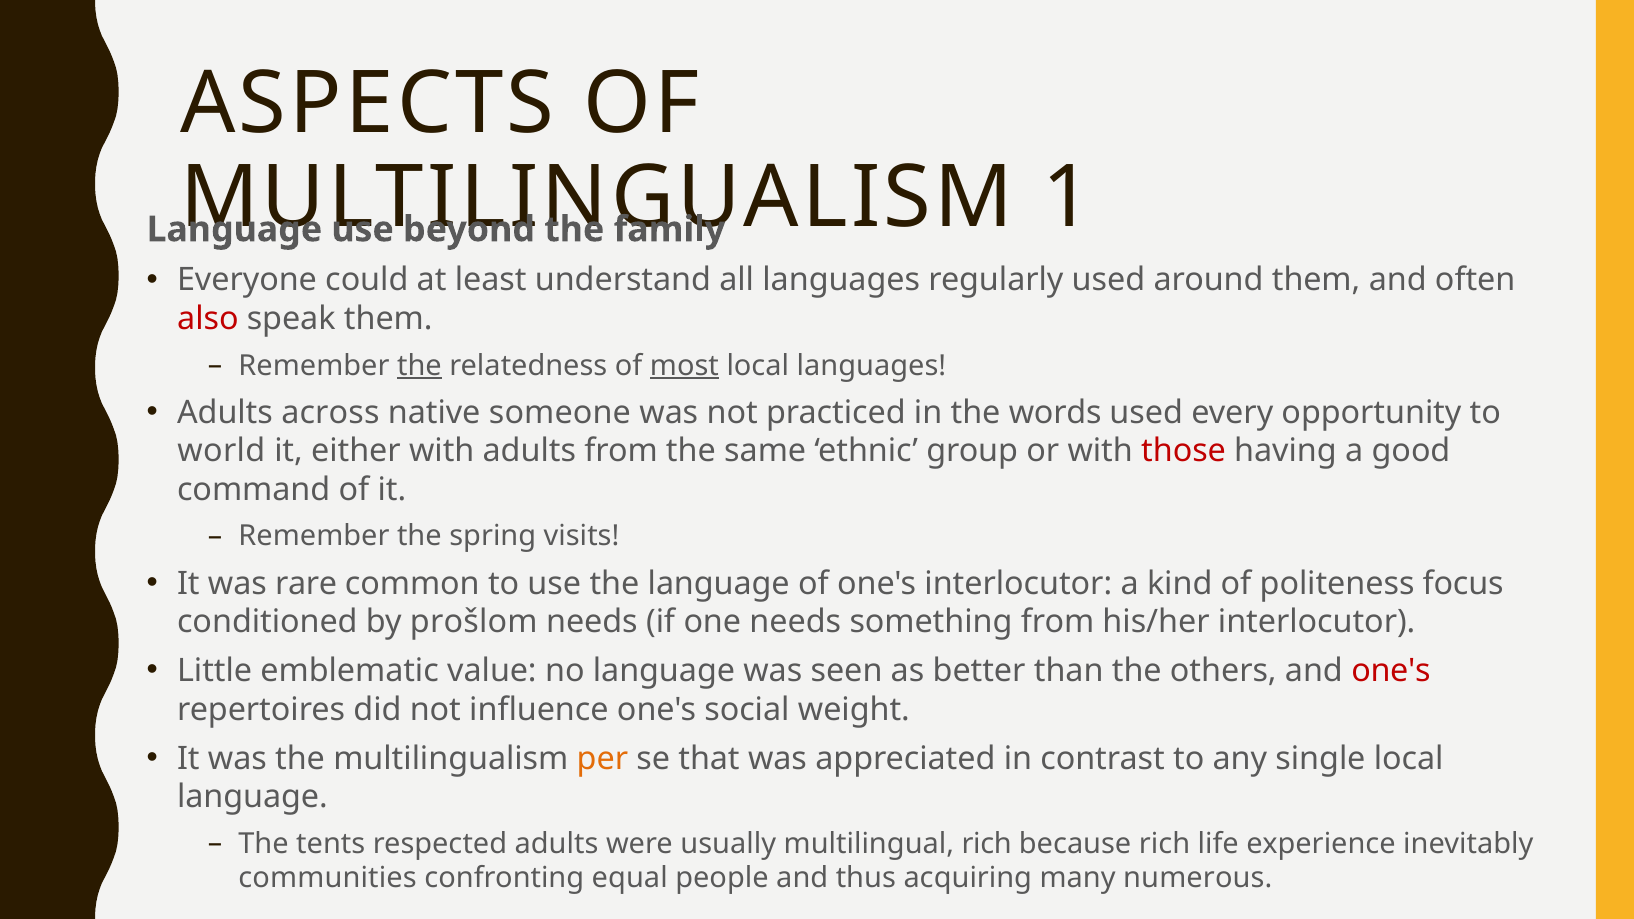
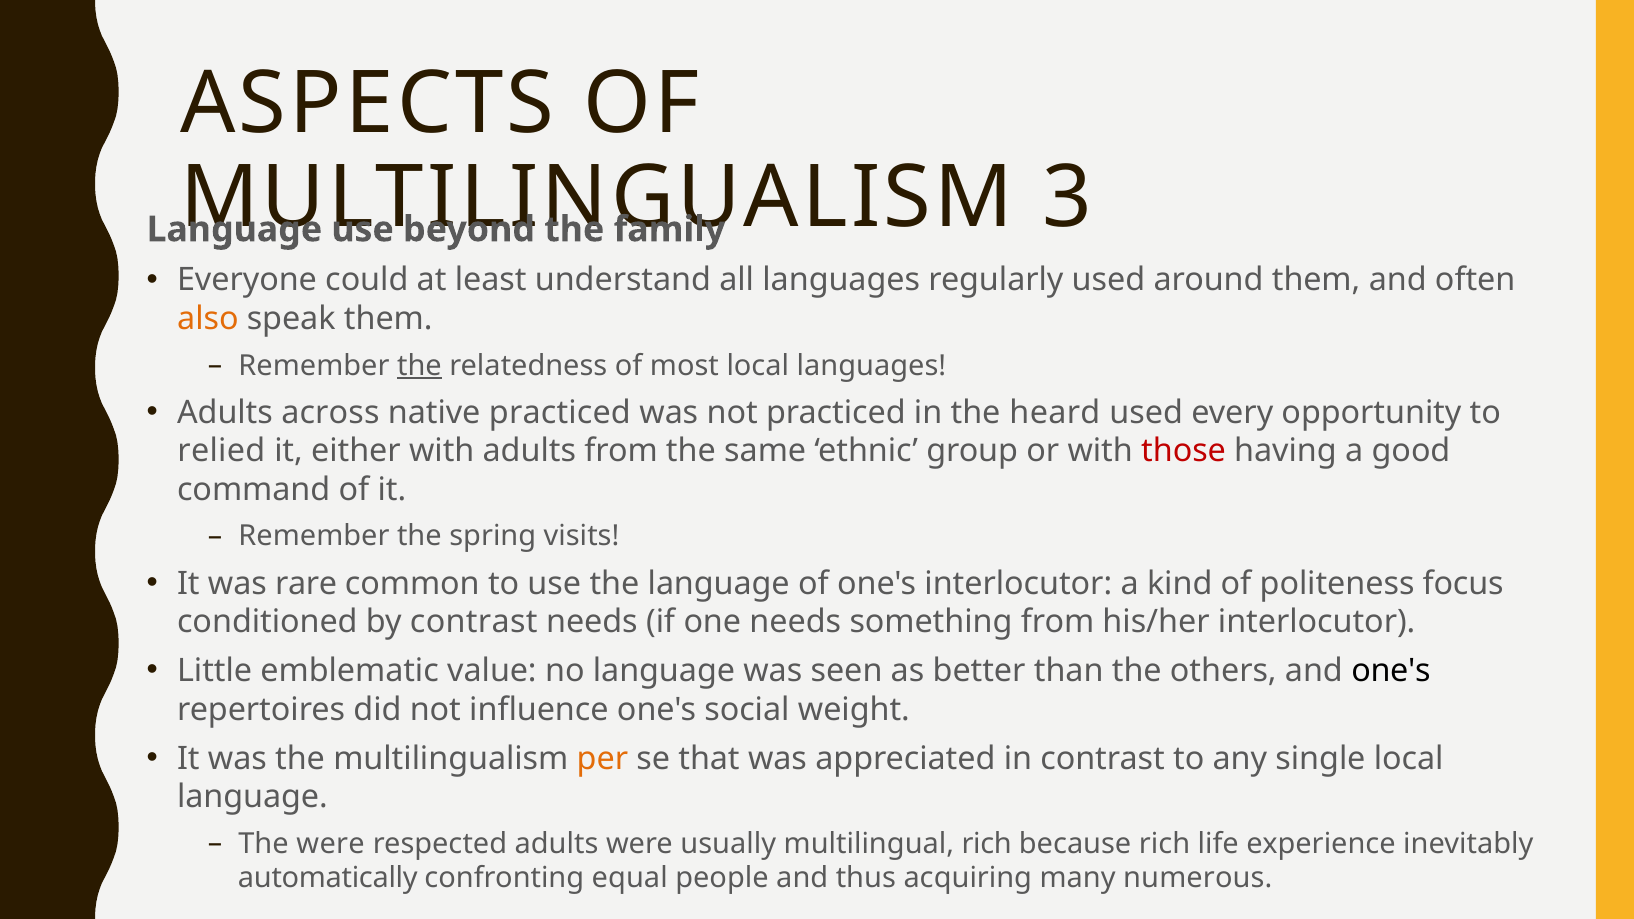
1: 1 -> 3
also colour: red -> orange
most underline: present -> none
native someone: someone -> practiced
words: words -> heard
world: world -> relied
by prošlom: prošlom -> contrast
one's at (1391, 671) colour: red -> black
The tents: tents -> were
communities: communities -> automatically
